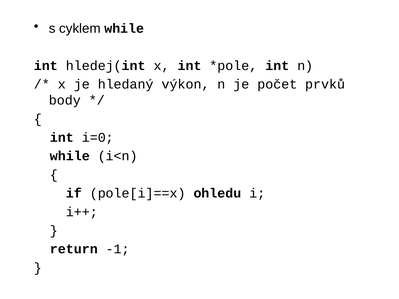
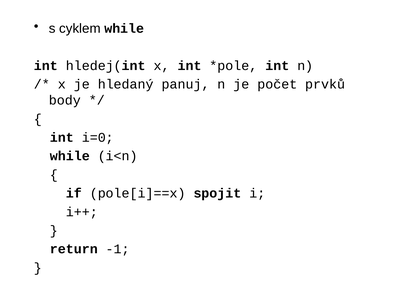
výkon: výkon -> panuj
ohledu: ohledu -> spojit
